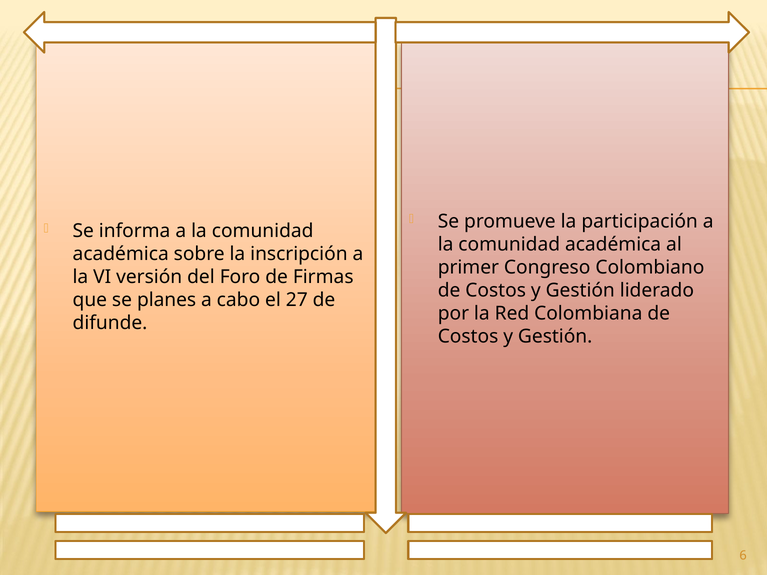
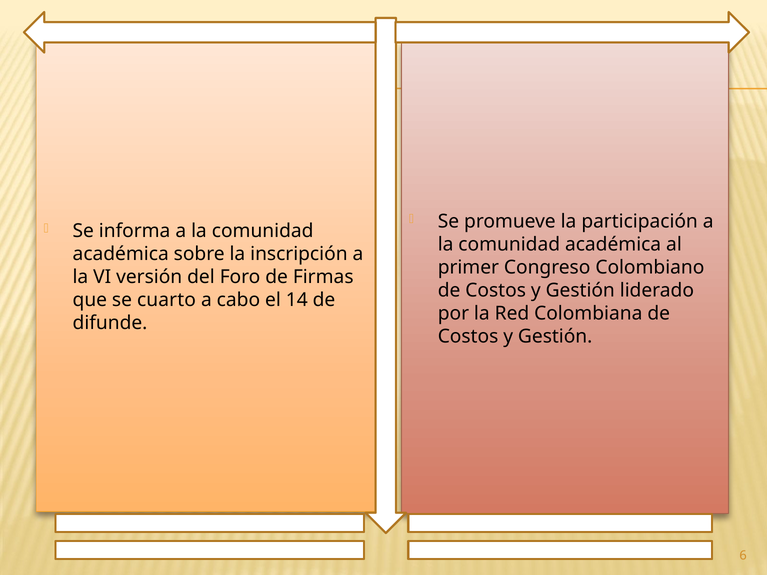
planes: planes -> cuarto
27: 27 -> 14
